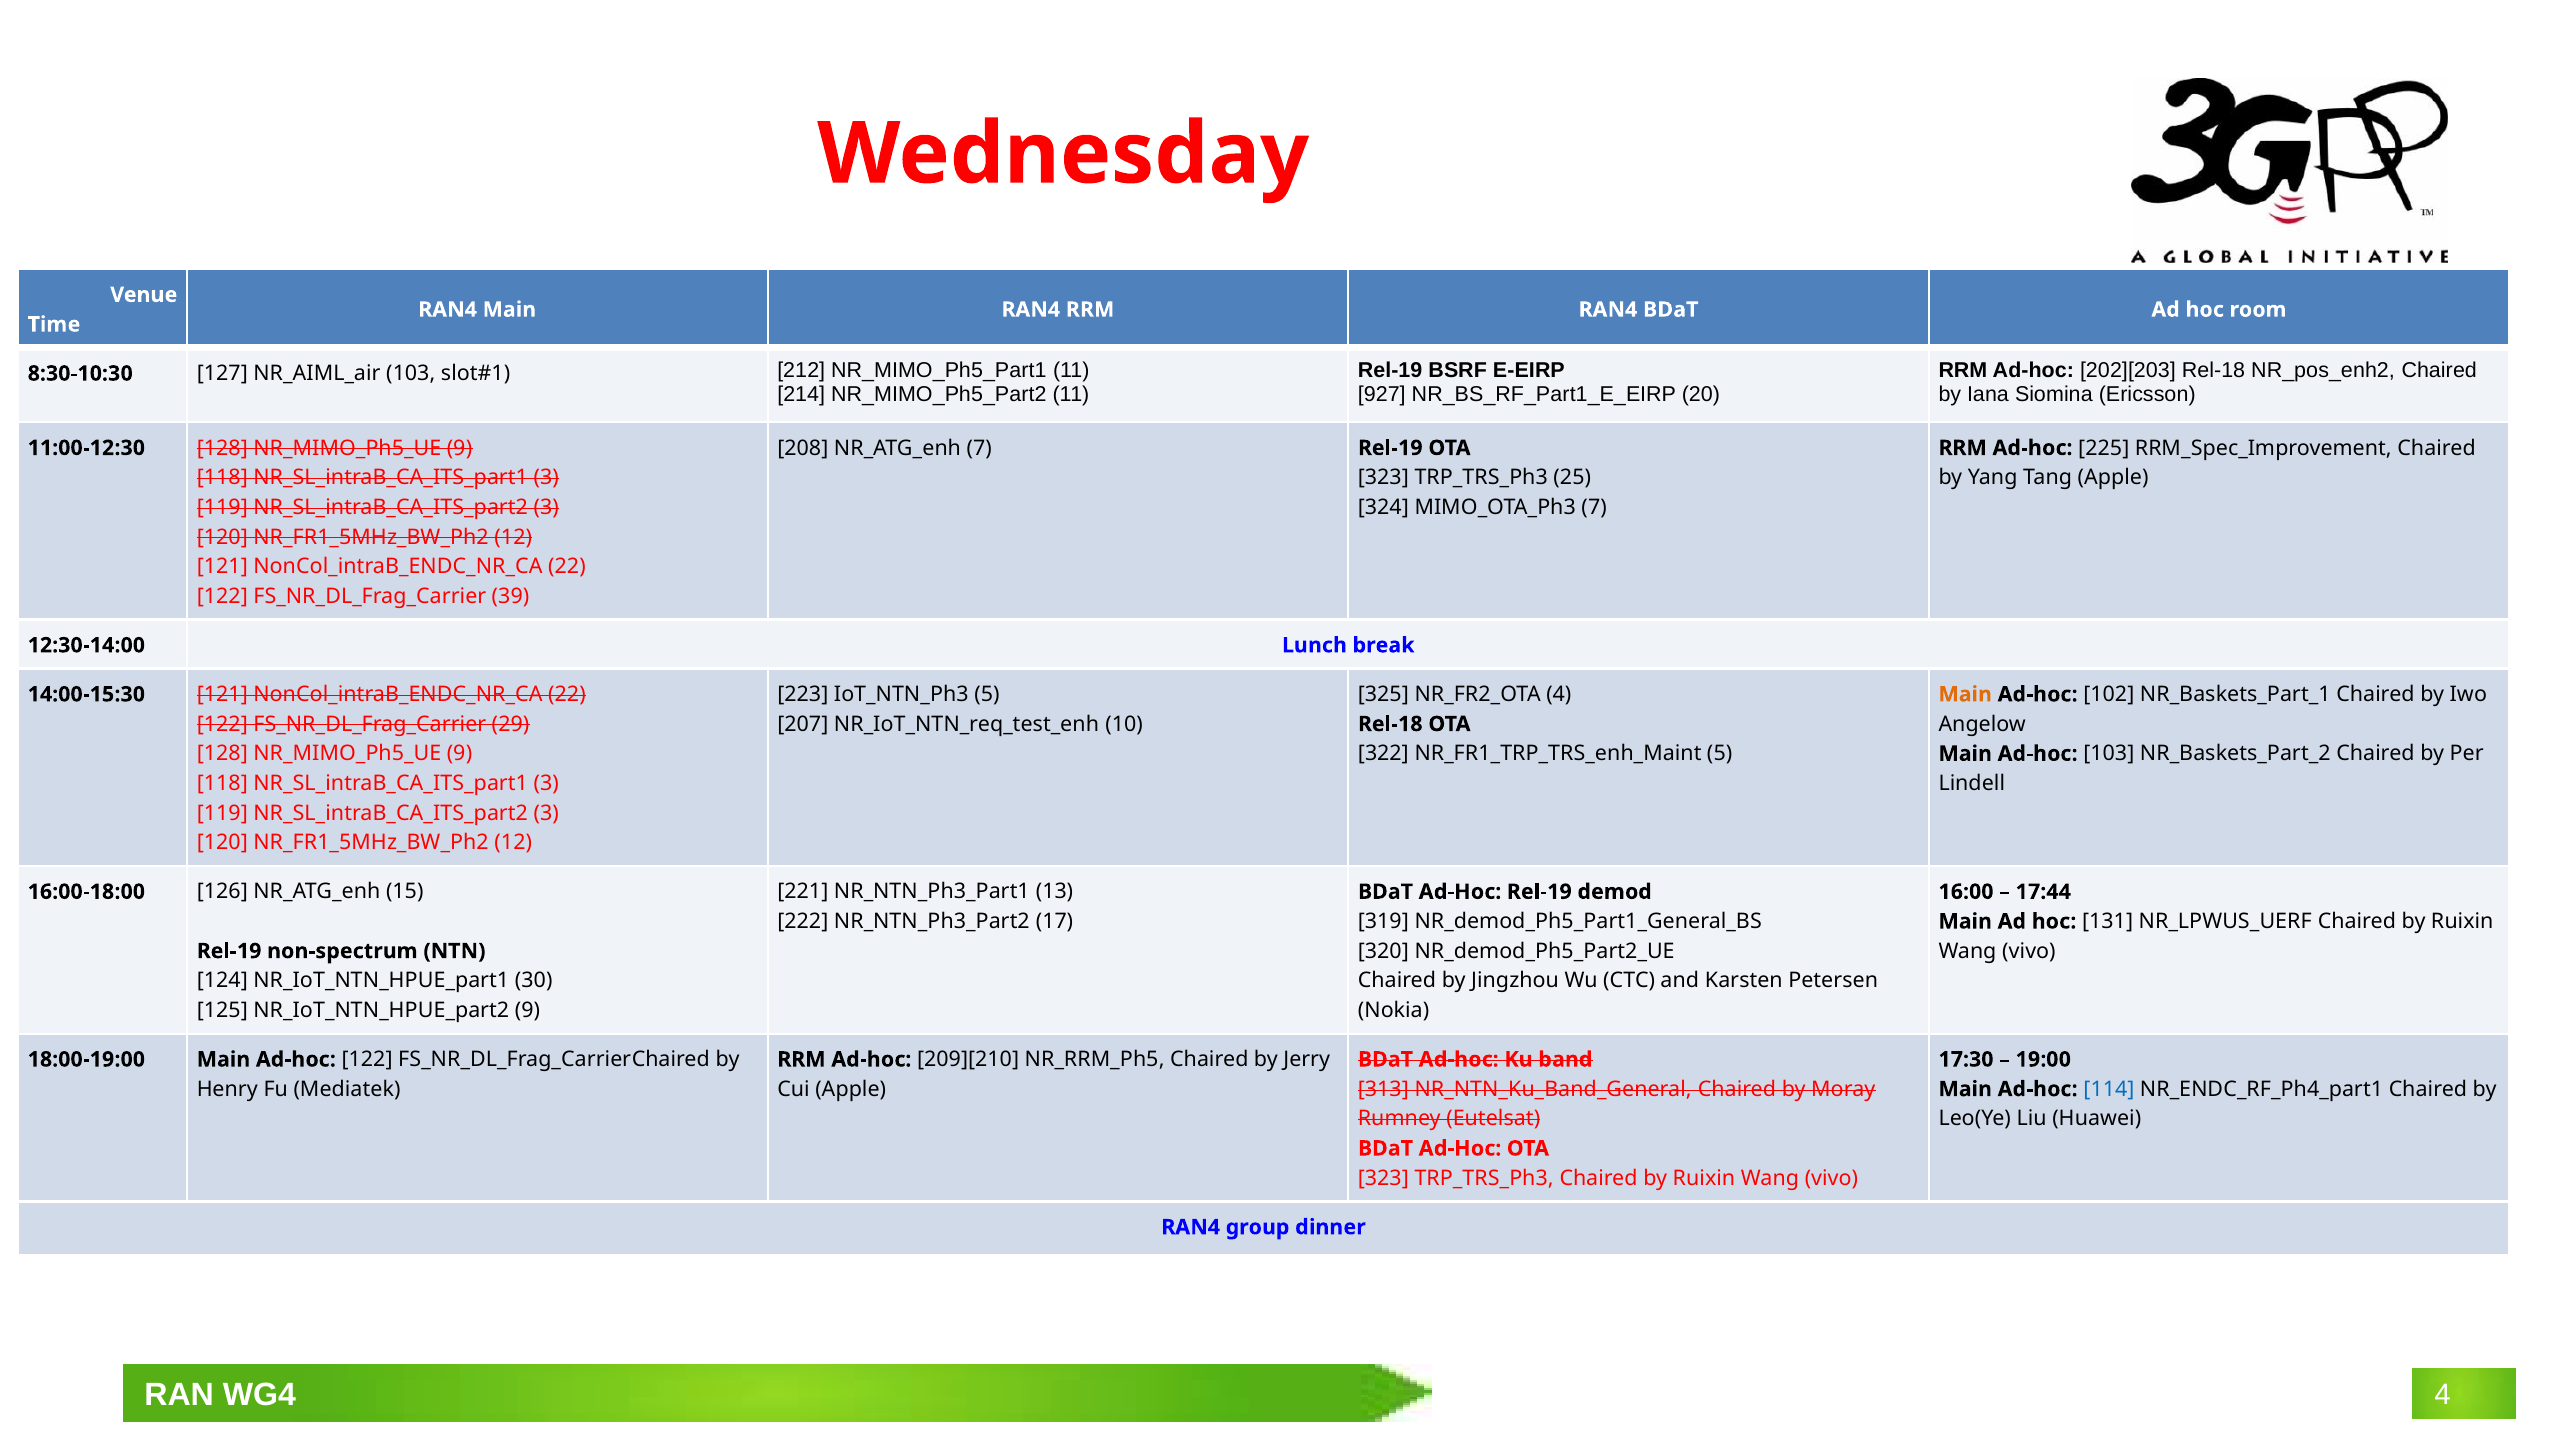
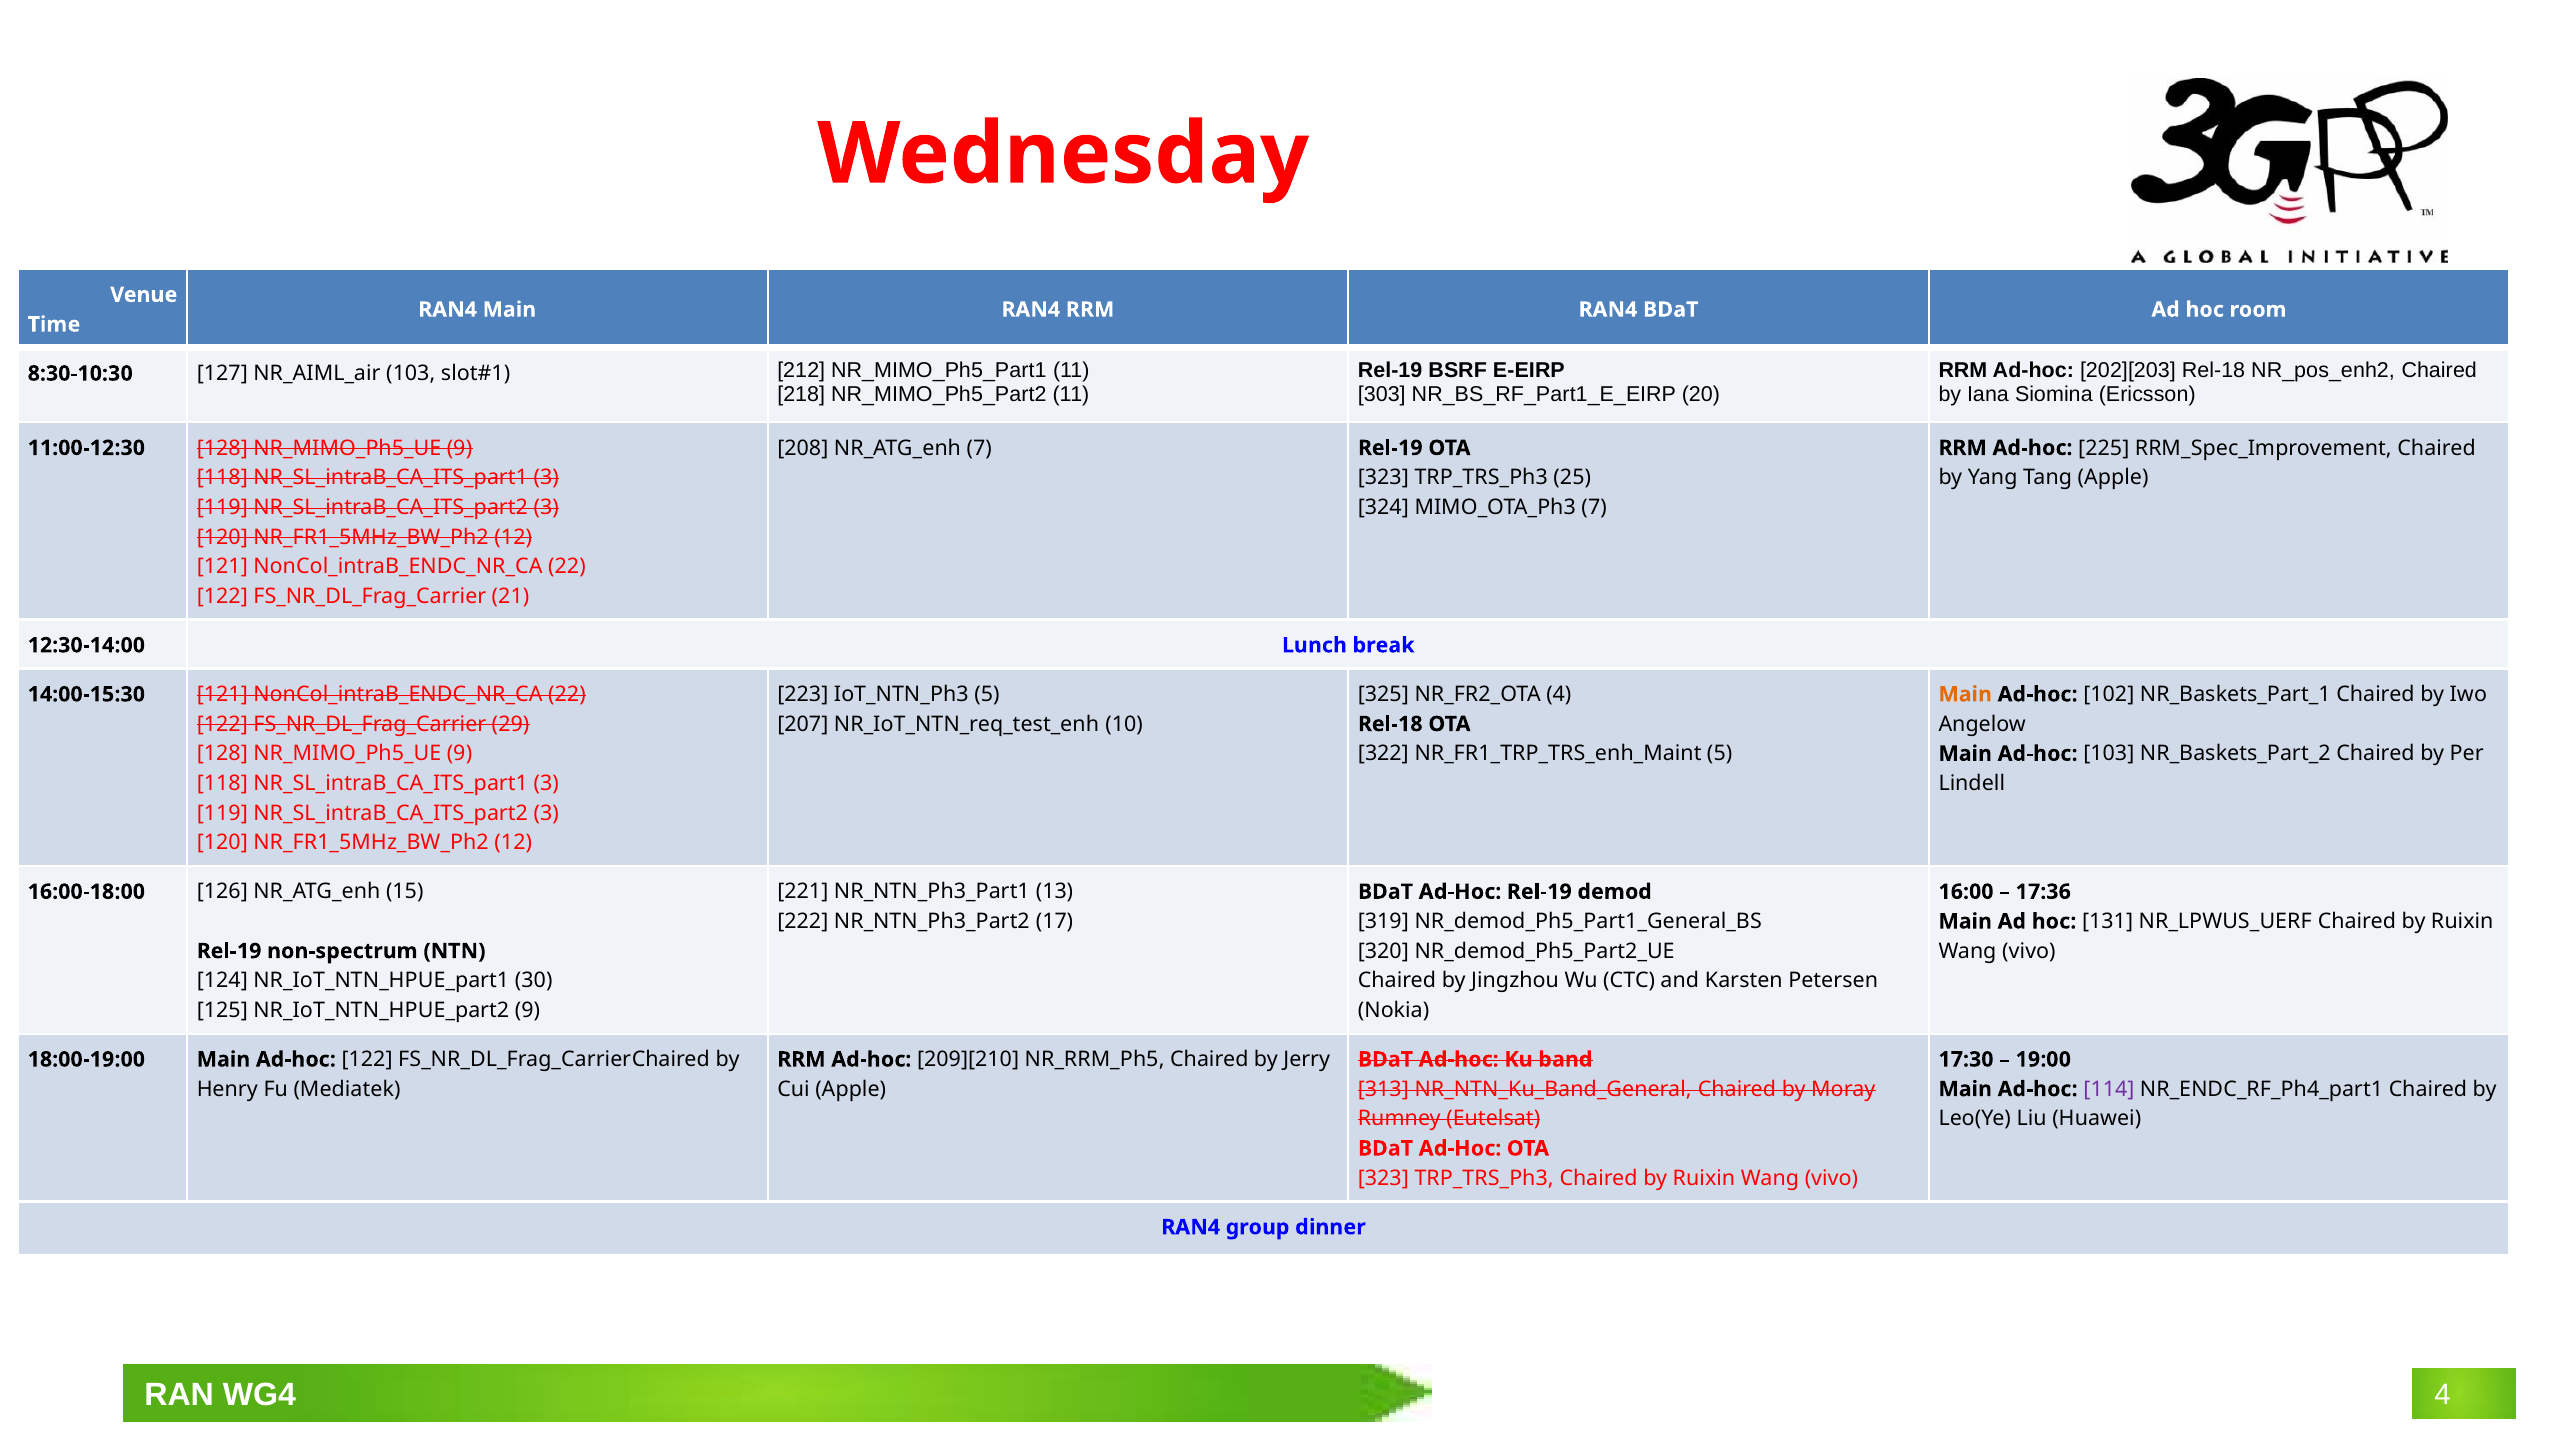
214: 214 -> 218
927: 927 -> 303
39: 39 -> 21
17:44: 17:44 -> 17:36
114 colour: blue -> purple
